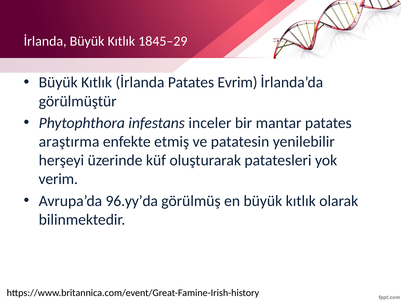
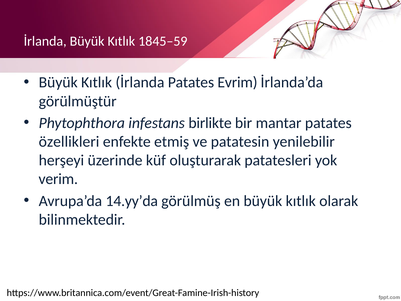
1845–29: 1845–29 -> 1845–59
inceler: inceler -> birlikte
araştırma: araştırma -> özellikleri
96.yy’da: 96.yy’da -> 14.yy’da
